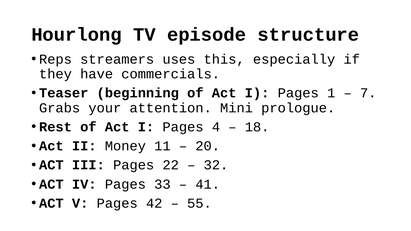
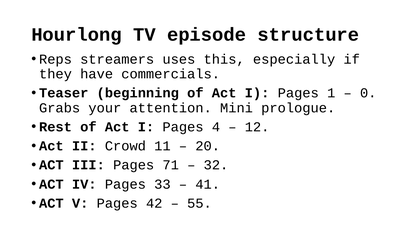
7: 7 -> 0
18: 18 -> 12
Money: Money -> Crowd
22: 22 -> 71
